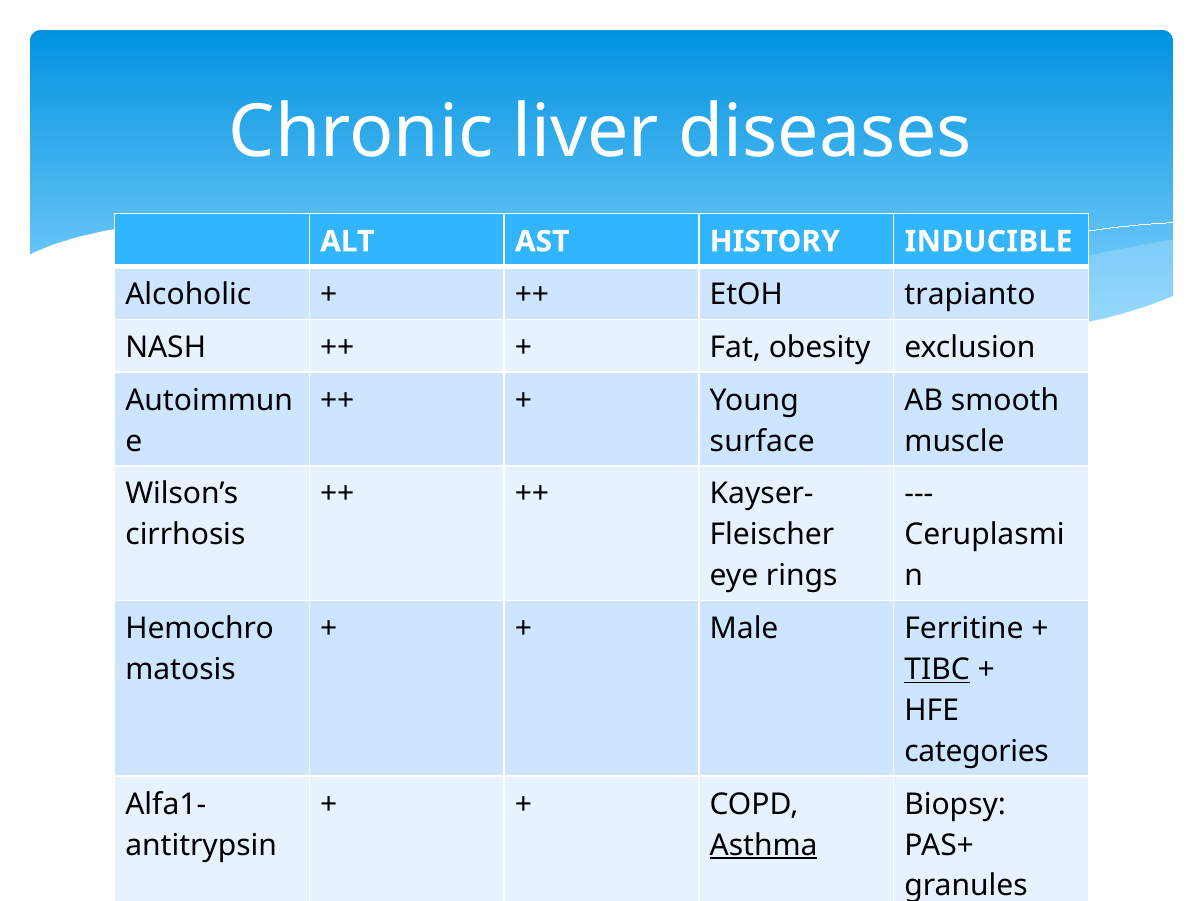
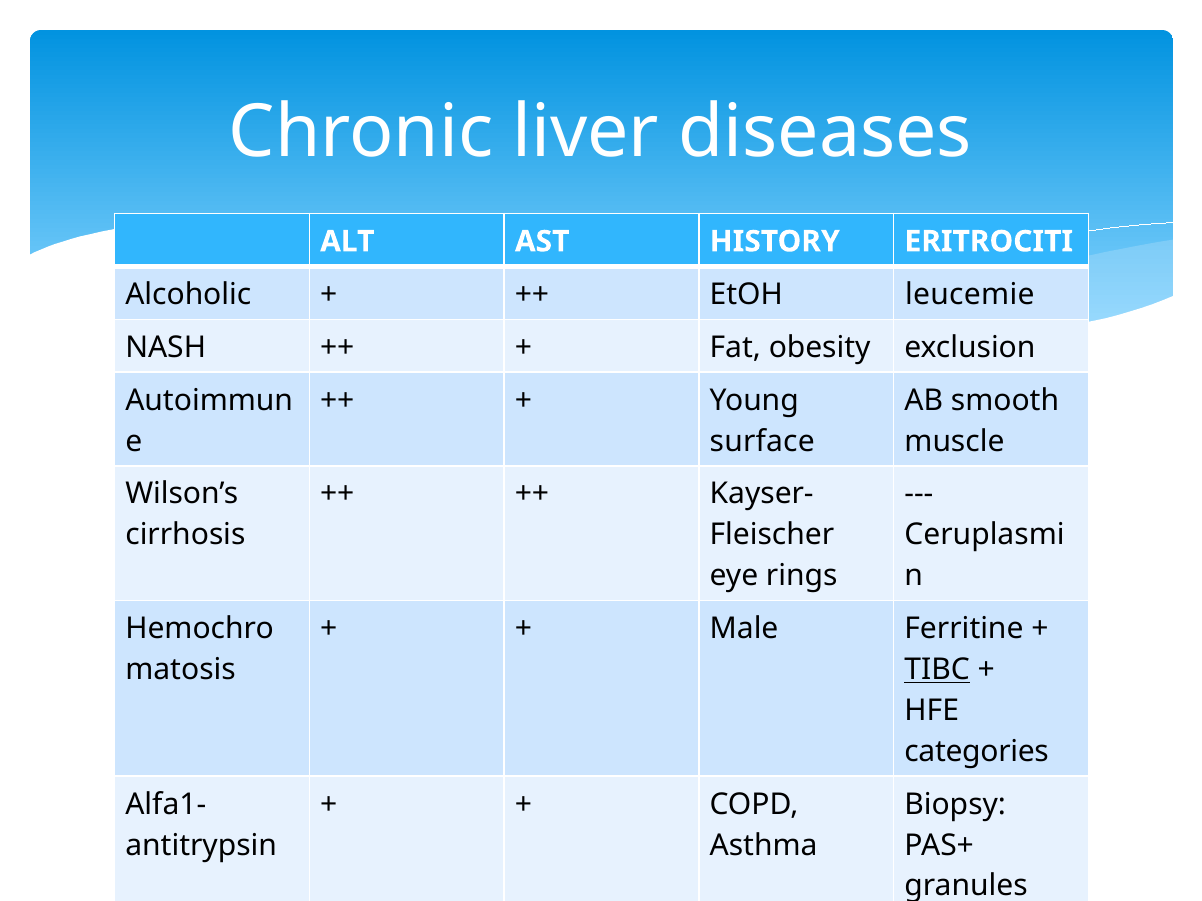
INDUCIBLE: INDUCIBLE -> ERITROCITI
trapianto: trapianto -> leucemie
Asthma underline: present -> none
